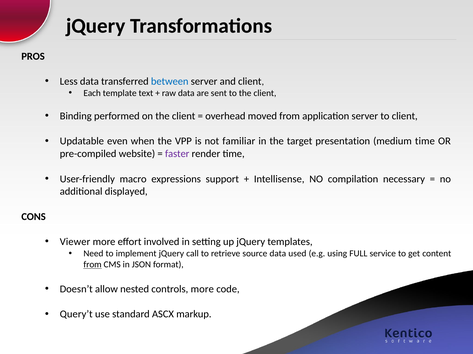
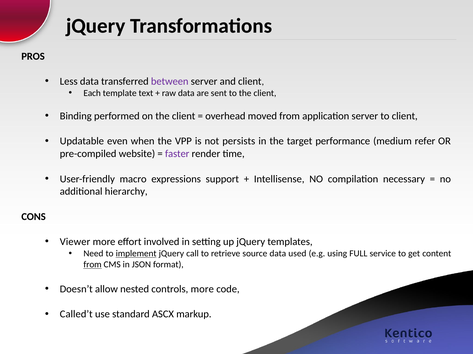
between colour: blue -> purple
familiar: familiar -> persists
presentation: presentation -> performance
medium time: time -> refer
displayed: displayed -> hierarchy
implement underline: none -> present
Query’t: Query’t -> Called’t
